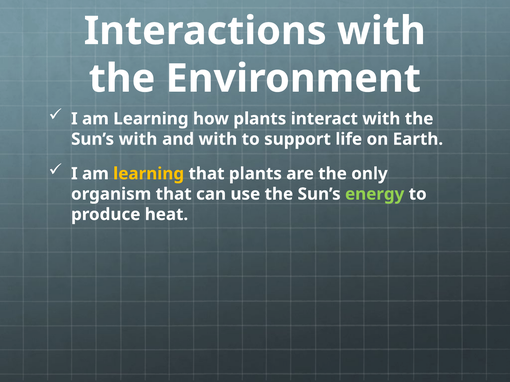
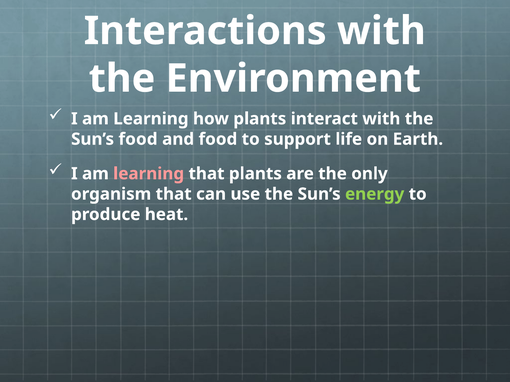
Sun’s with: with -> food
and with: with -> food
learning at (149, 174) colour: yellow -> pink
